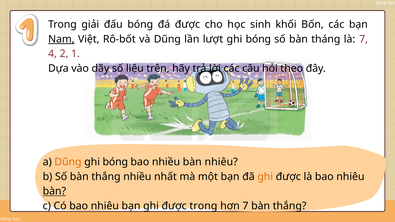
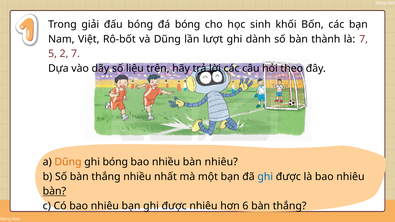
đá được: được -> bóng
Nam underline: present -> none
lượt ghi bóng: bóng -> dành
tháng: tháng -> thành
4: 4 -> 5
2 1: 1 -> 7
ghi at (265, 177) colour: orange -> blue
được trong: trong -> nhiêu
hơn 7: 7 -> 6
